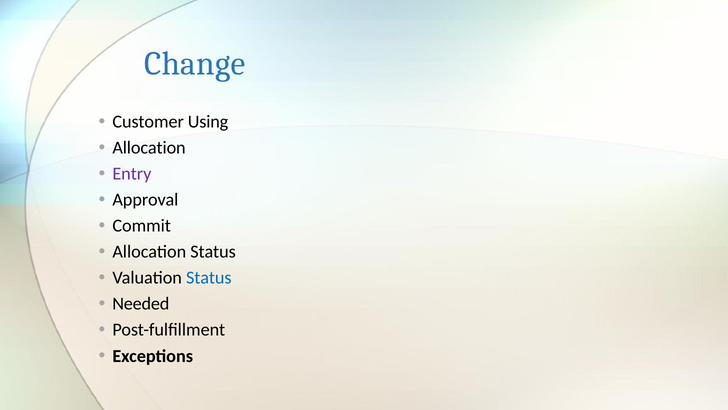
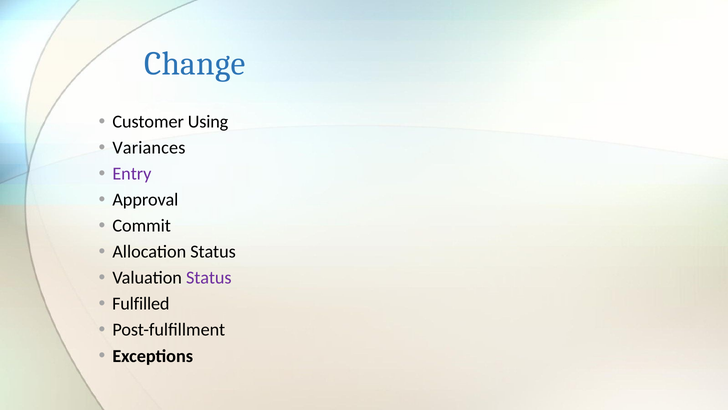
Allocation at (149, 147): Allocation -> Variances
Status at (209, 278) colour: blue -> purple
Needed: Needed -> Fulfilled
